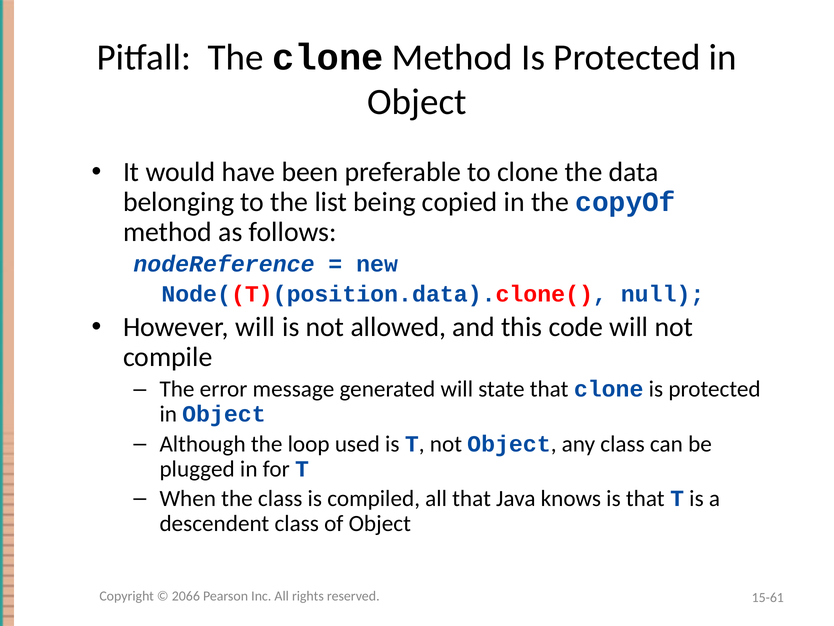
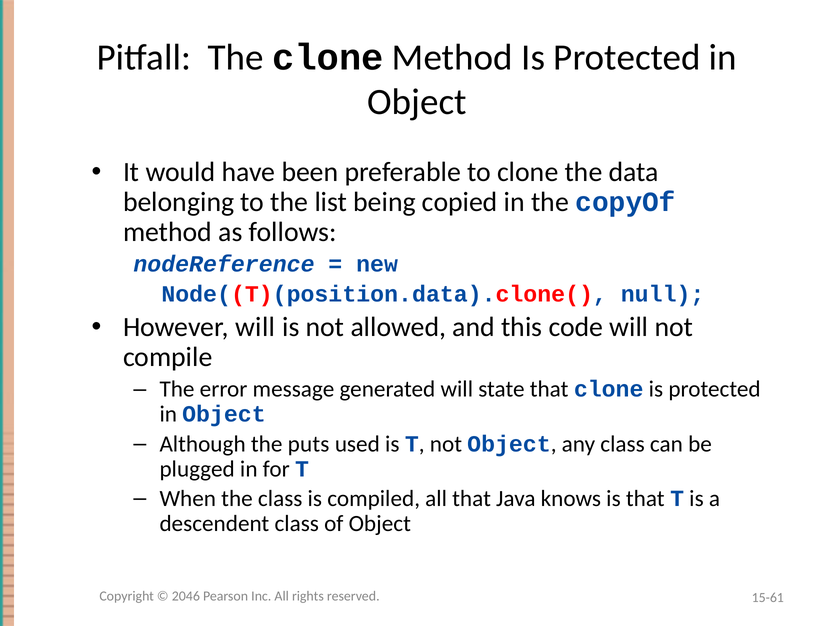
loop: loop -> puts
2066: 2066 -> 2046
